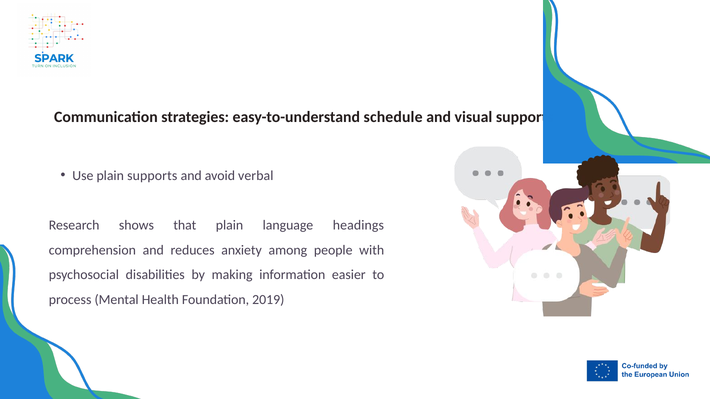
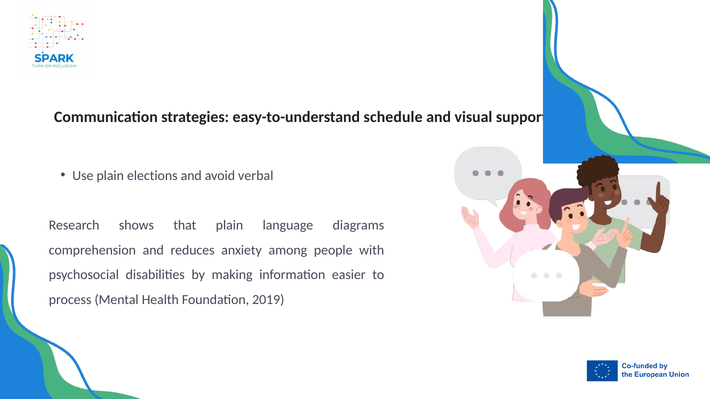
plain supports: supports -> elections
headings: headings -> diagrams
